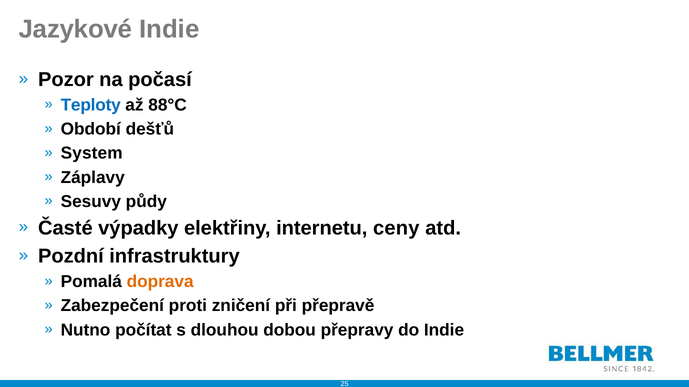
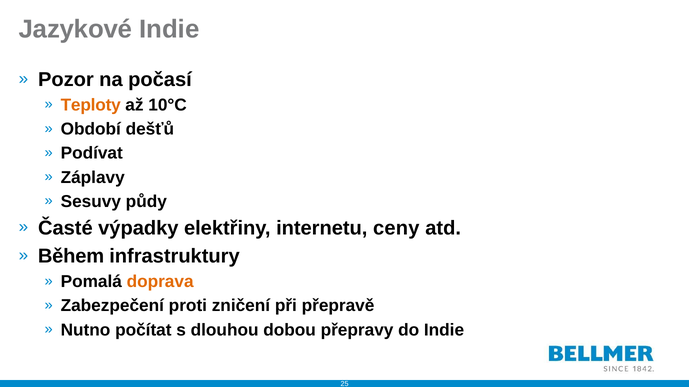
Teploty colour: blue -> orange
88°C: 88°C -> 10°C
System: System -> Podívat
Pozdní: Pozdní -> Během
